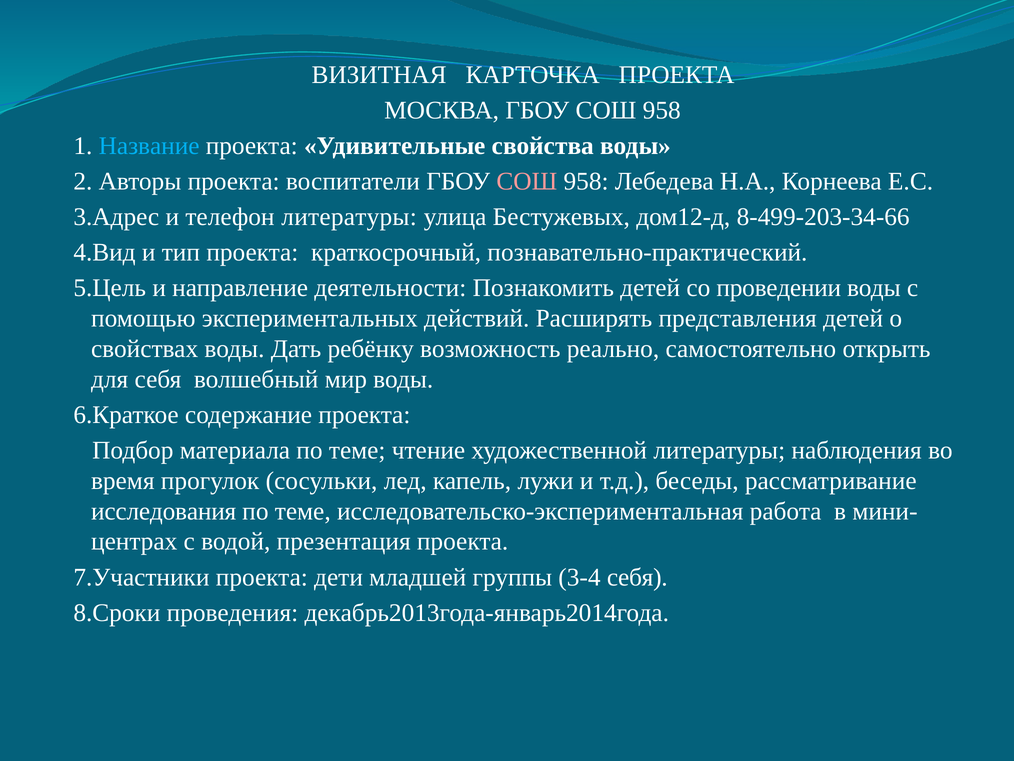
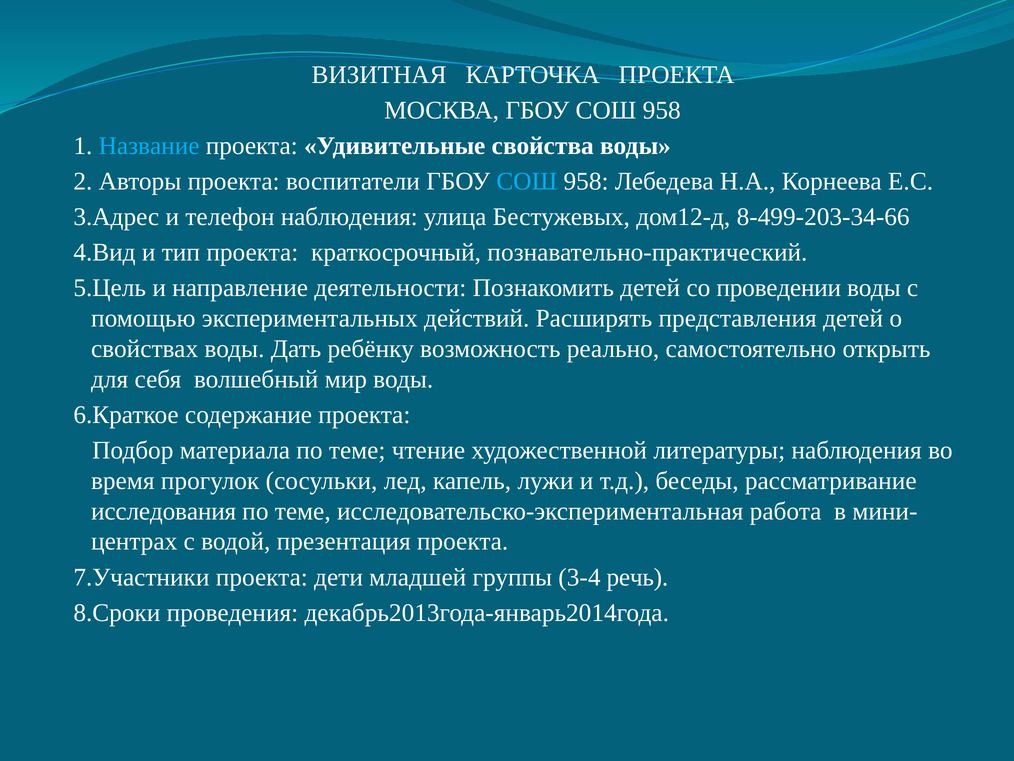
СОШ at (527, 181) colour: pink -> light blue
телефон литературы: литературы -> наблюдения
3-4 себя: себя -> речь
